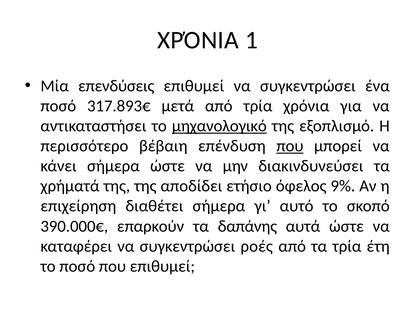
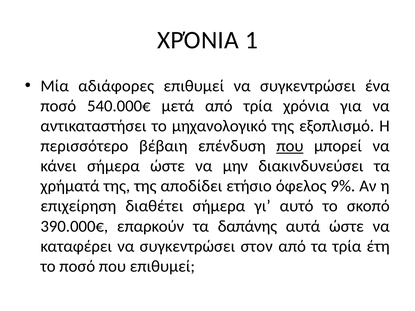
επενδύσεις: επενδύσεις -> αδιάφορες
317.893€: 317.893€ -> 540.000€
μηχανολογικό underline: present -> none
ροές: ροές -> στον
